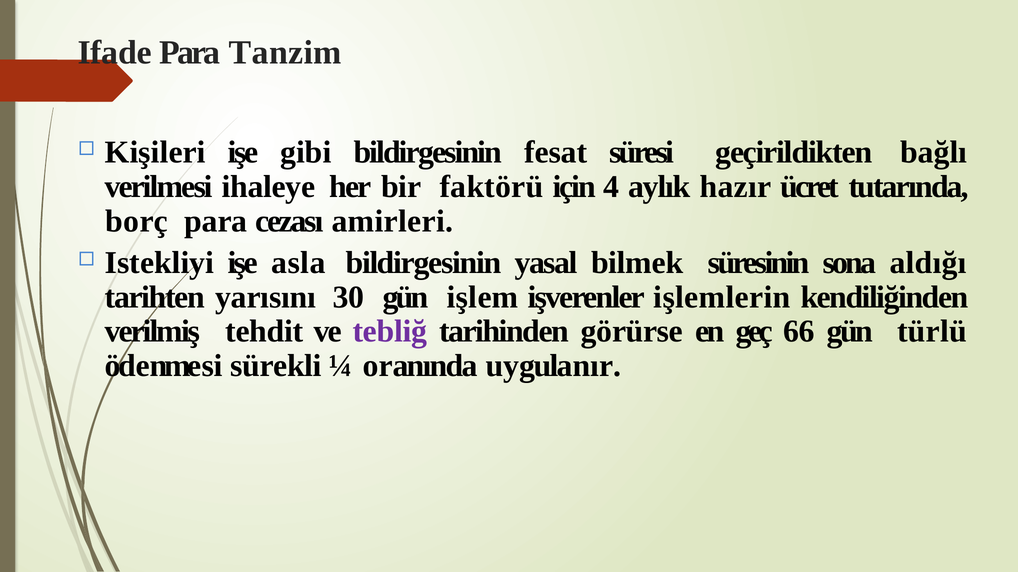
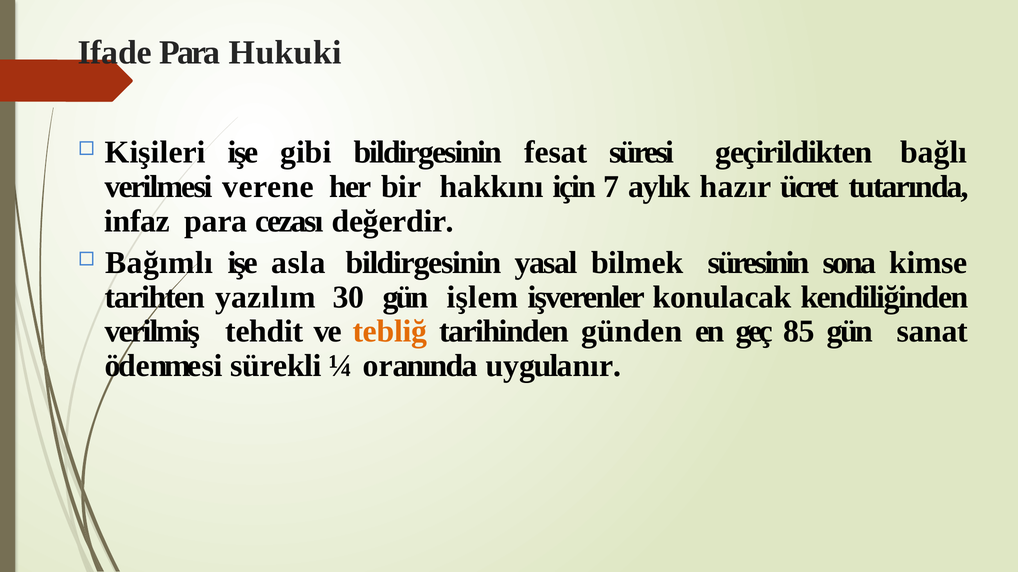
Tanzim: Tanzim -> Hukuki
ihaleye: ihaleye -> verene
faktörü: faktörü -> hakkını
4: 4 -> 7
borç: borç -> infaz
amirleri: amirleri -> değerdir
Istekliyi: Istekliyi -> Bağımlı
aldığı: aldığı -> kimse
yarısını: yarısını -> yazılım
işlemlerin: işlemlerin -> konulacak
tebliğ colour: purple -> orange
görürse: görürse -> günden
66: 66 -> 85
türlü: türlü -> sanat
